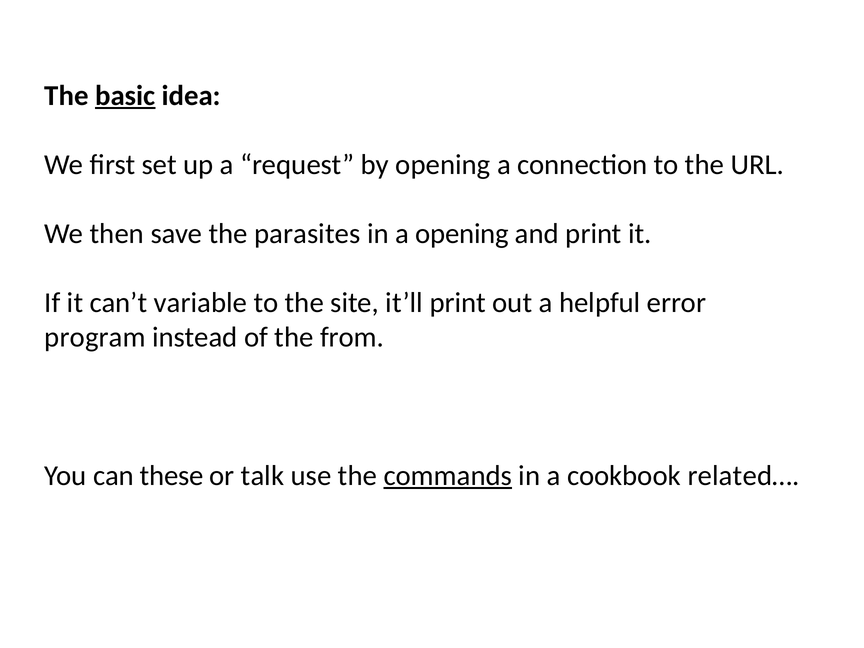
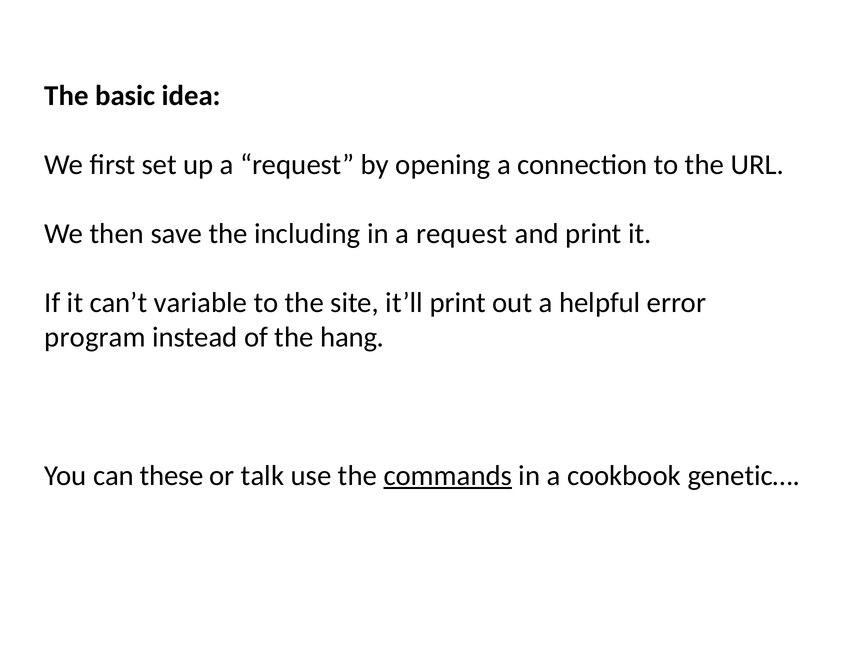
basic underline: present -> none
parasites: parasites -> including
in a opening: opening -> request
from: from -> hang
related…: related… -> genetic…
